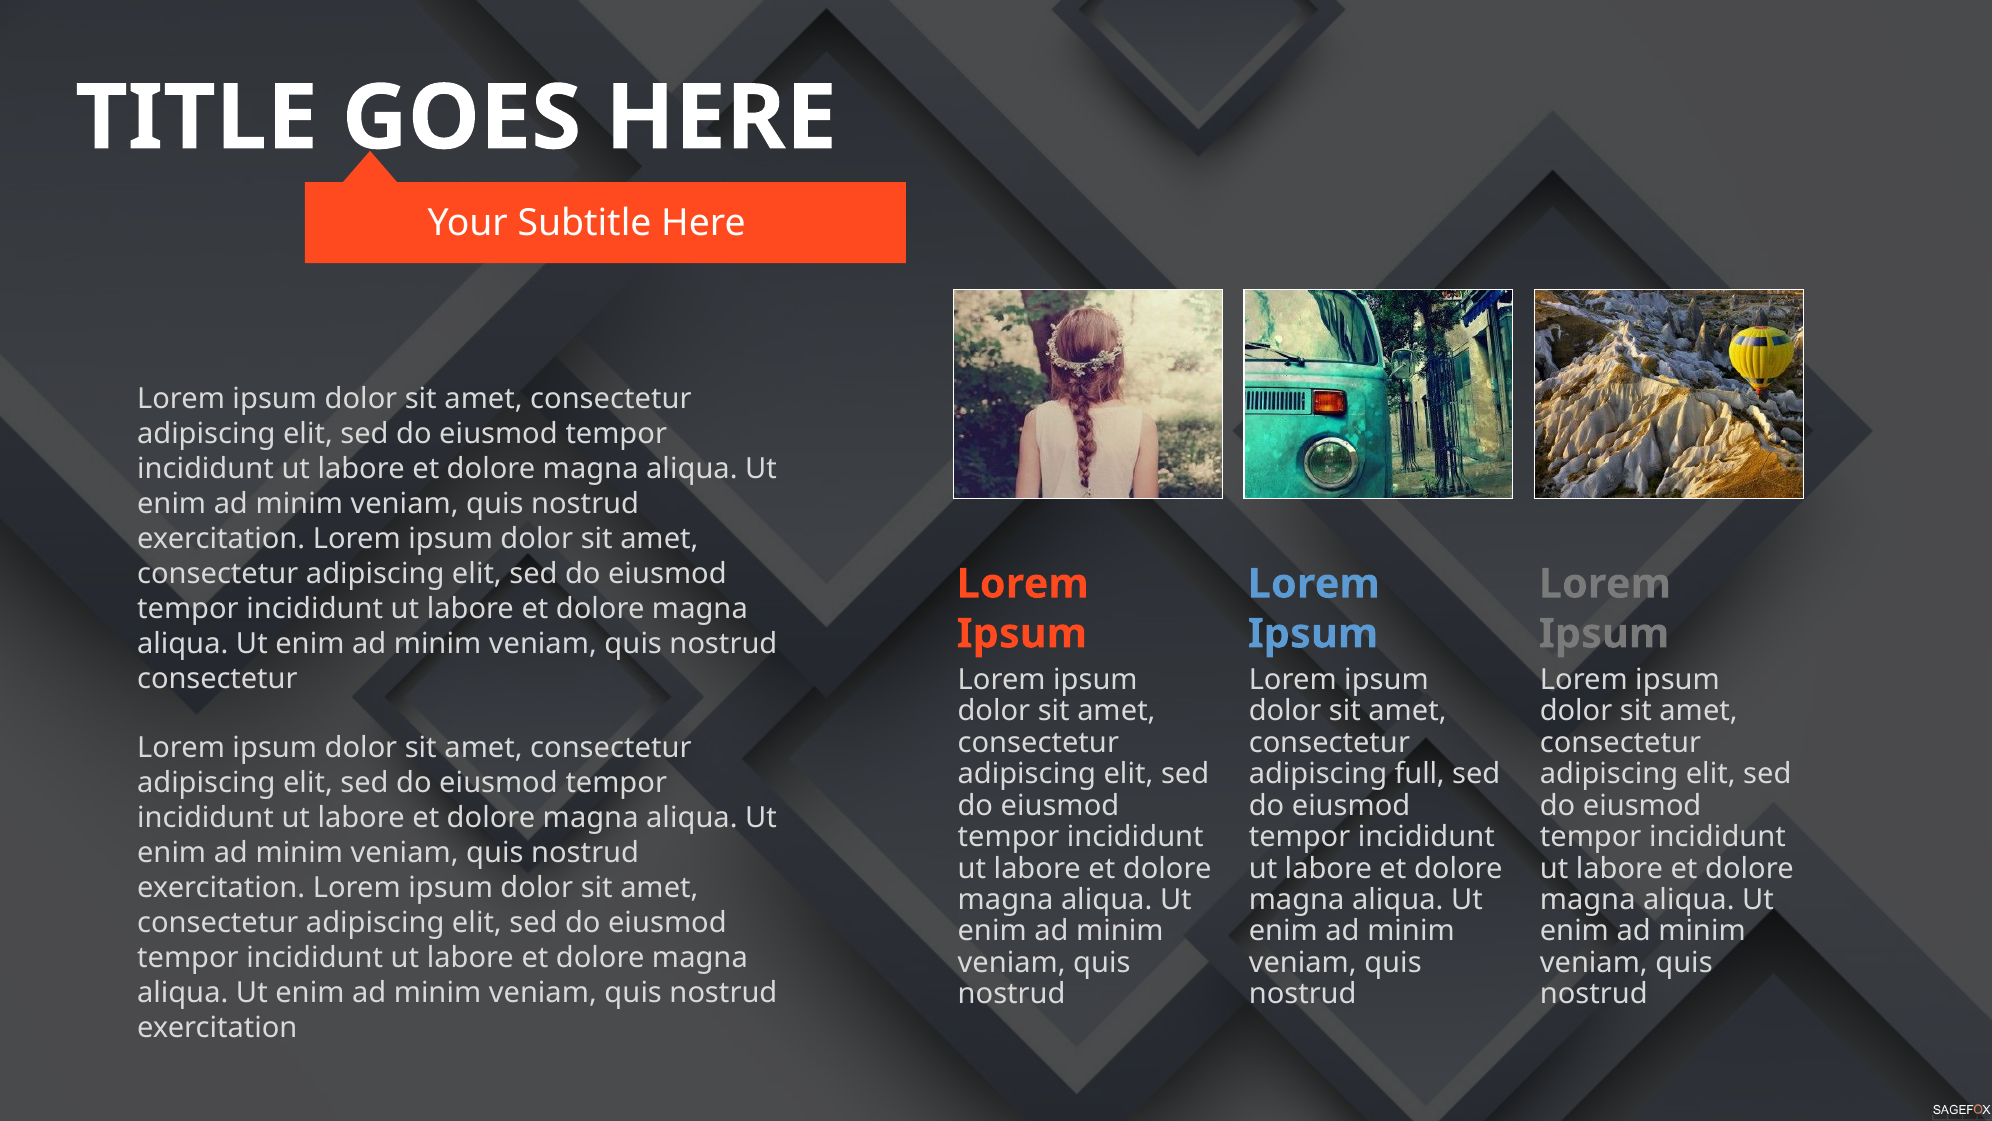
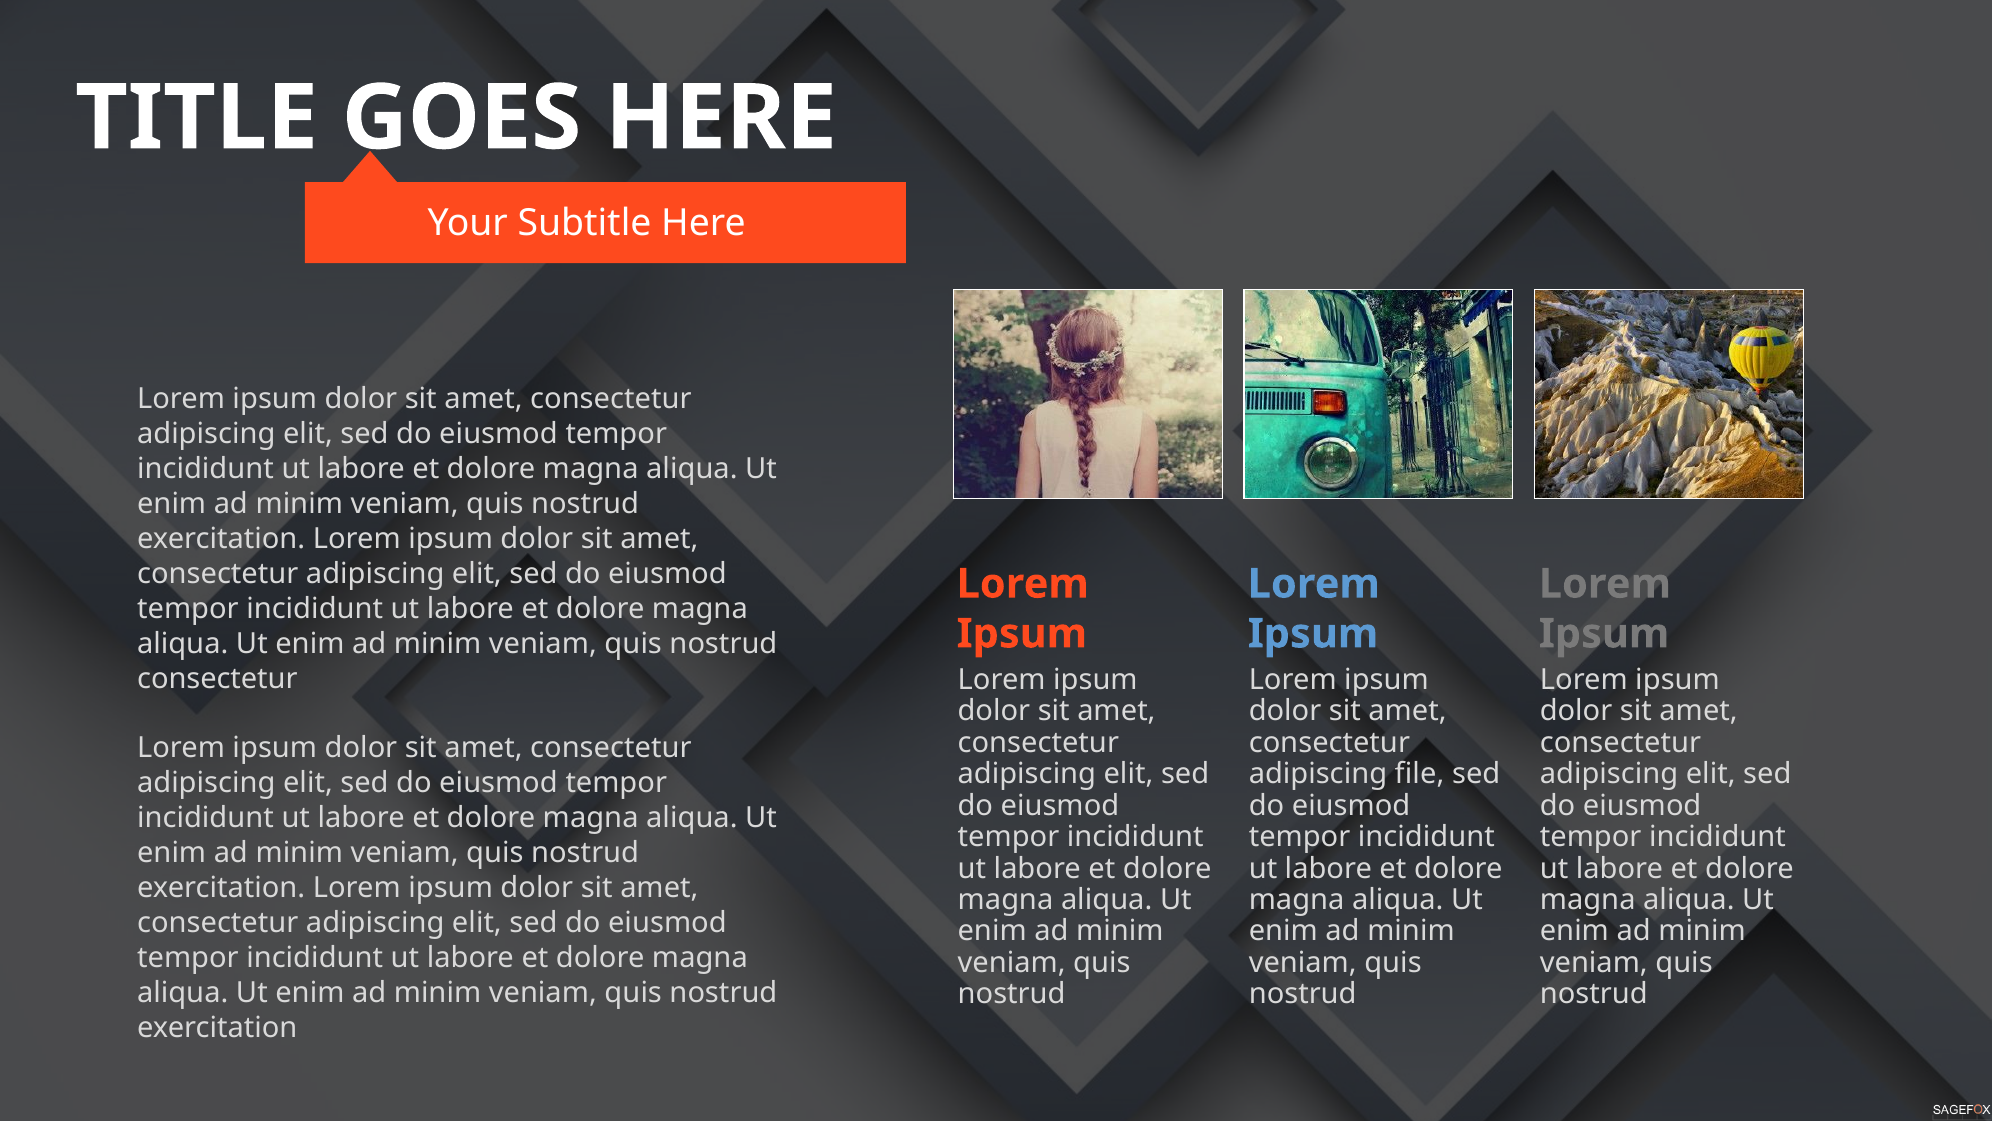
full: full -> file
